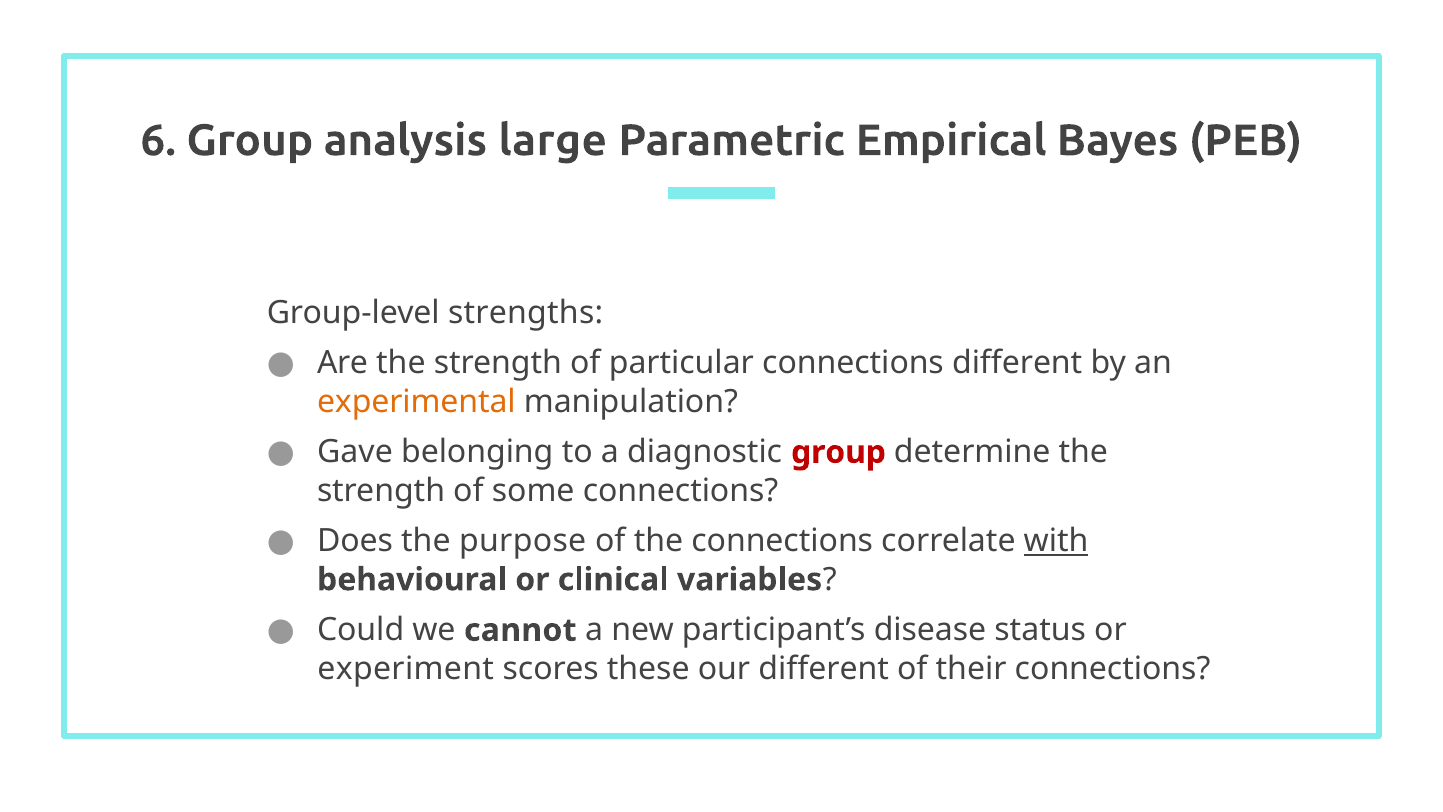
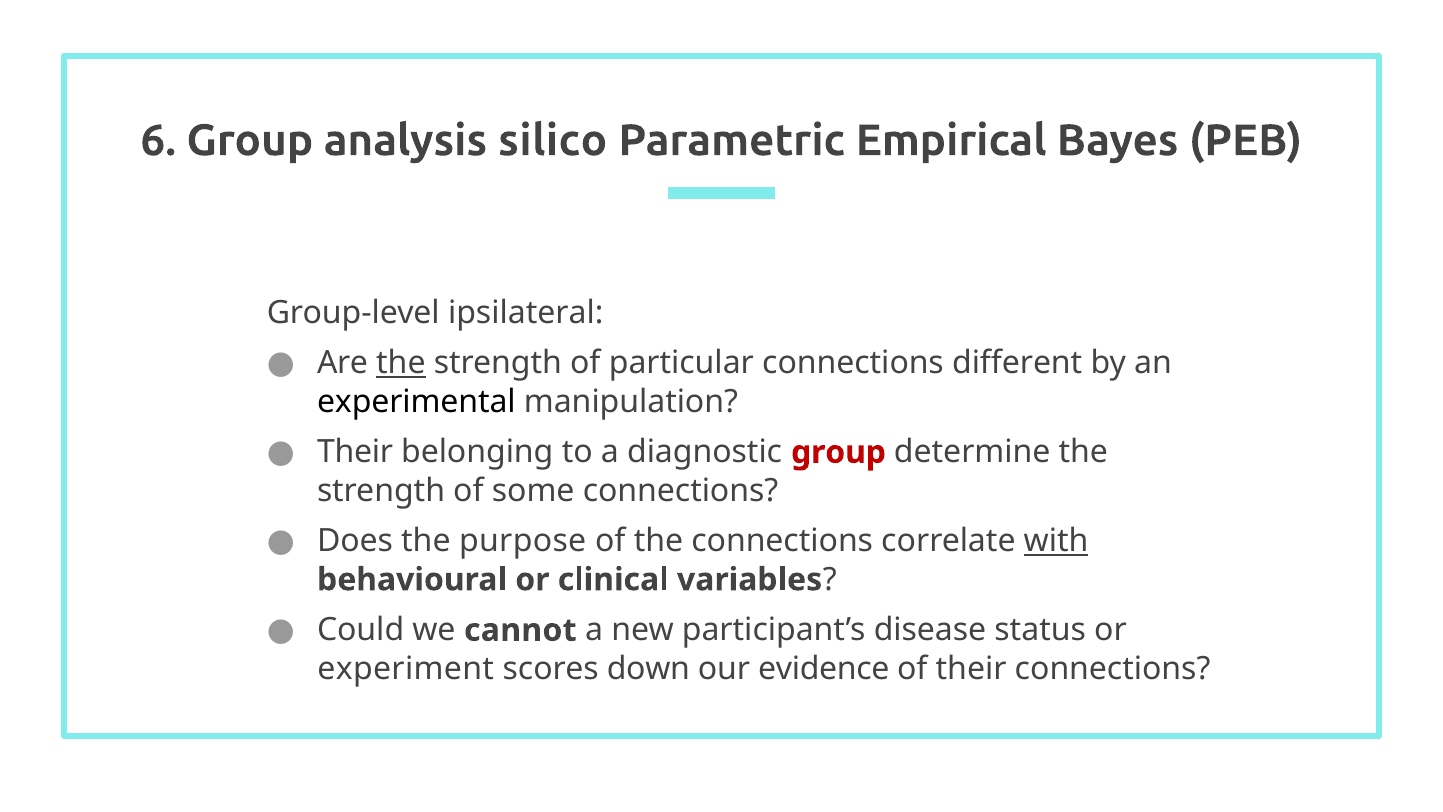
large: large -> silico
strengths: strengths -> ipsilateral
the at (401, 363) underline: none -> present
experimental colour: orange -> black
Gave at (355, 452): Gave -> Their
these: these -> down
our different: different -> evidence
